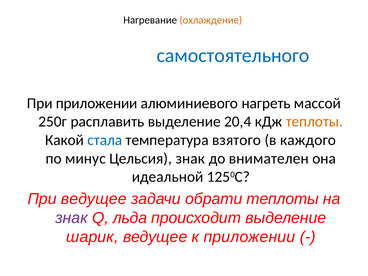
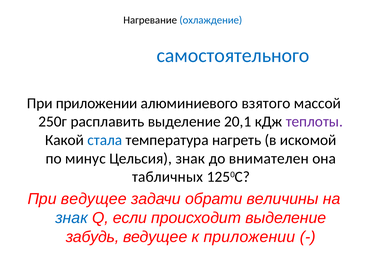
охлаждение colour: orange -> blue
нагреть: нагреть -> взятого
20,4: 20,4 -> 20,1
теплоты at (314, 122) colour: orange -> purple
взятого: взятого -> нагреть
каждого: каждого -> искомой
идеальной: идеальной -> табличных
обрати теплоты: теплоты -> величины
знак at (72, 218) colour: purple -> blue
льда: льда -> если
шарик: шарик -> забудь
